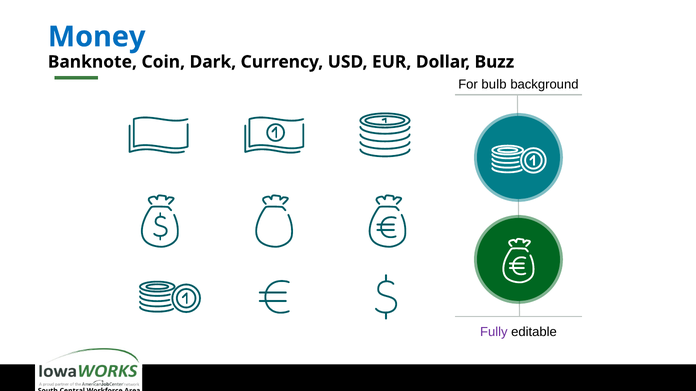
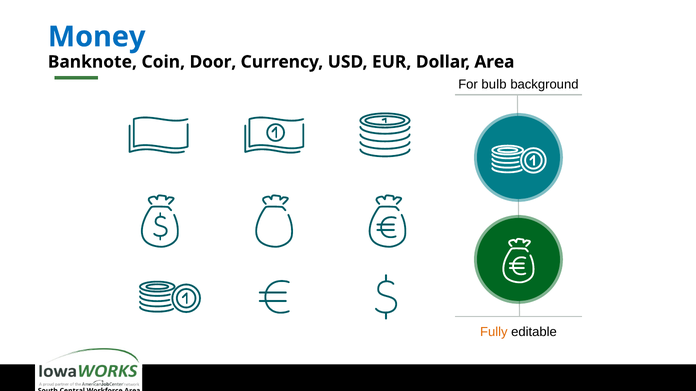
Dark: Dark -> Door
Buzz: Buzz -> Area
Fully colour: purple -> orange
